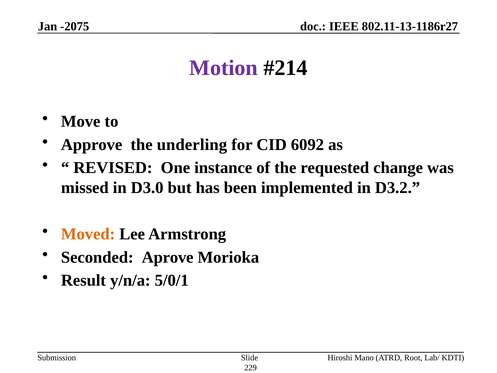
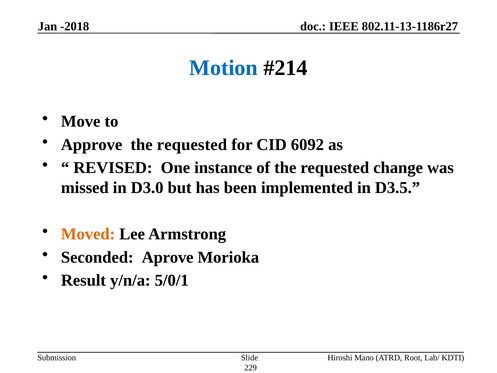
-2075: -2075 -> -2018
Motion colour: purple -> blue
Approve the underling: underling -> requested
D3.2: D3.2 -> D3.5
